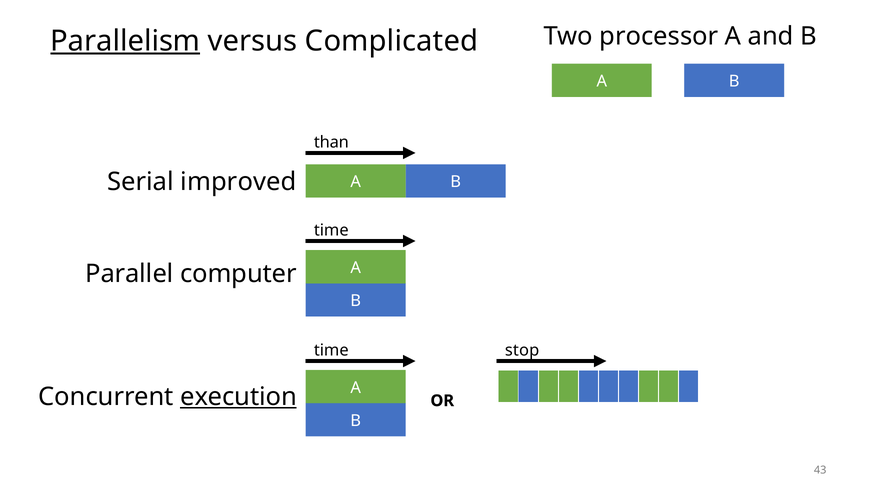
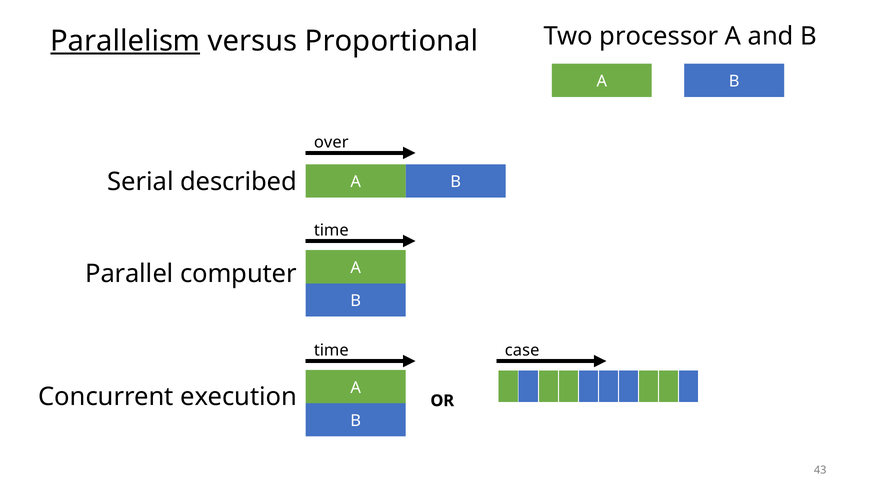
Complicated: Complicated -> Proportional
than: than -> over
improved: improved -> described
stop: stop -> case
execution underline: present -> none
